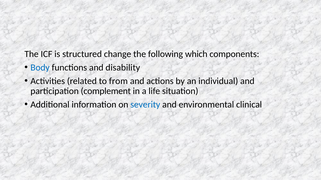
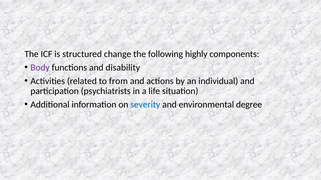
which: which -> highly
Body colour: blue -> purple
complement: complement -> psychiatrists
clinical: clinical -> degree
